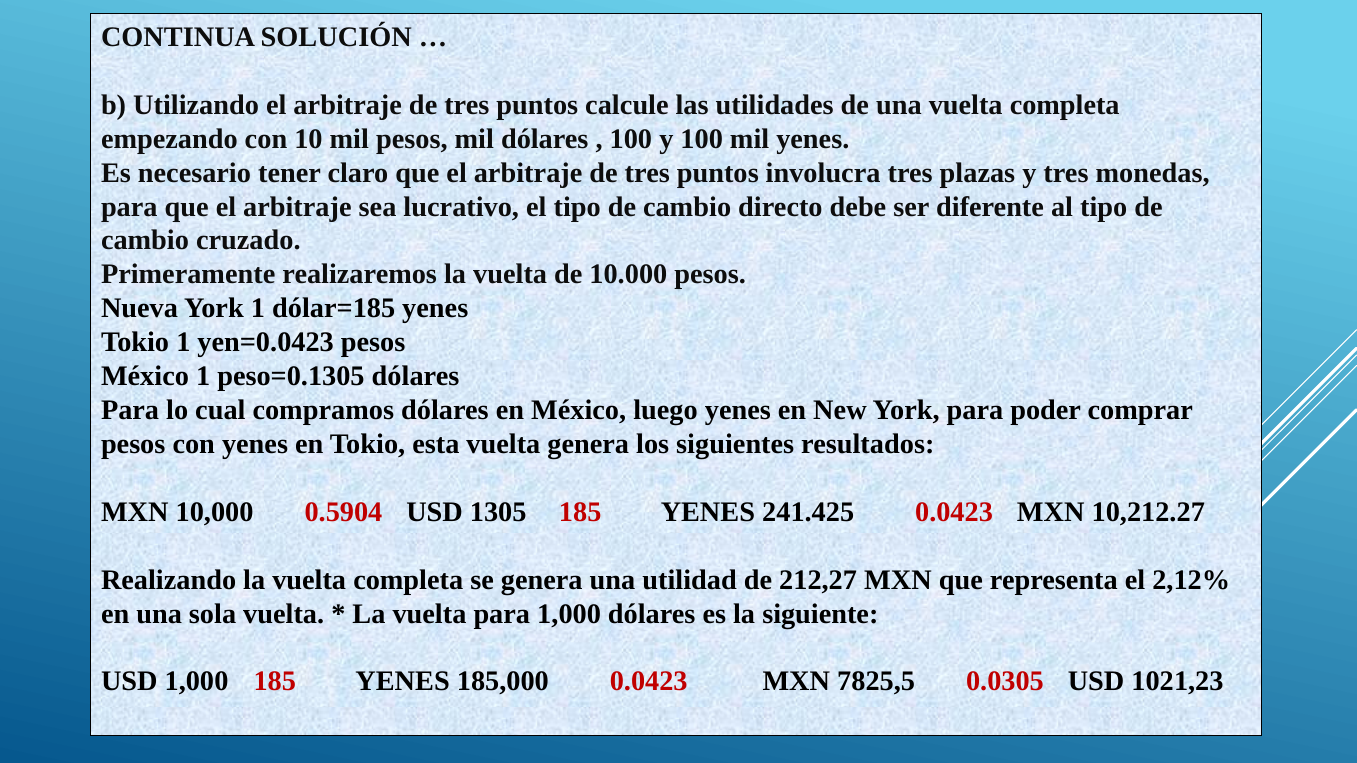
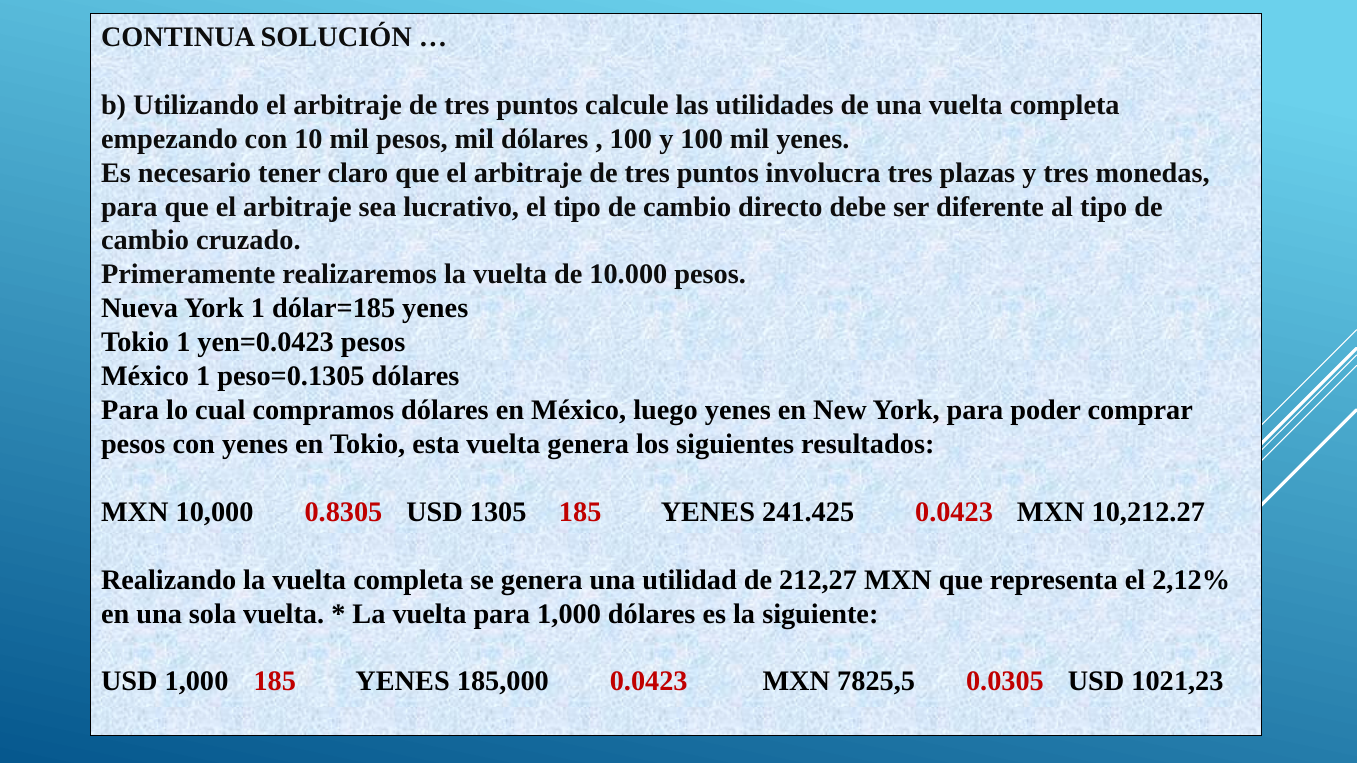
0.5904: 0.5904 -> 0.8305
